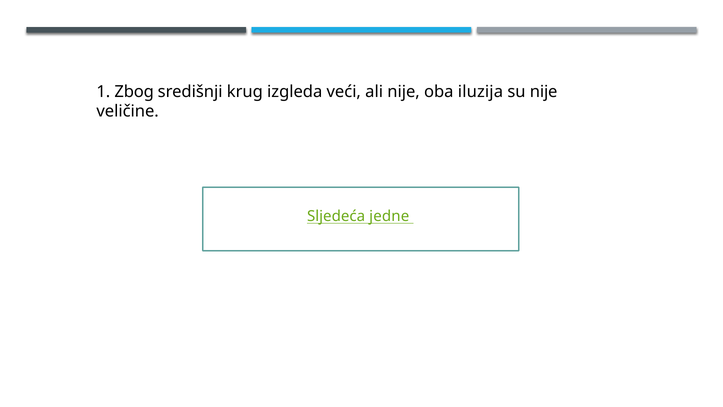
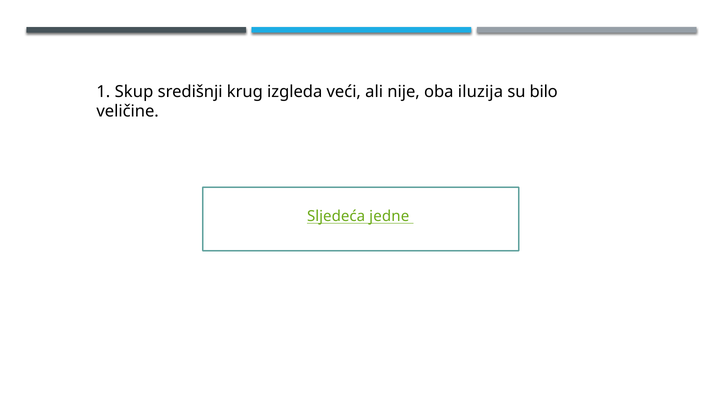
Zbog: Zbog -> Skup
su nije: nije -> bilo
